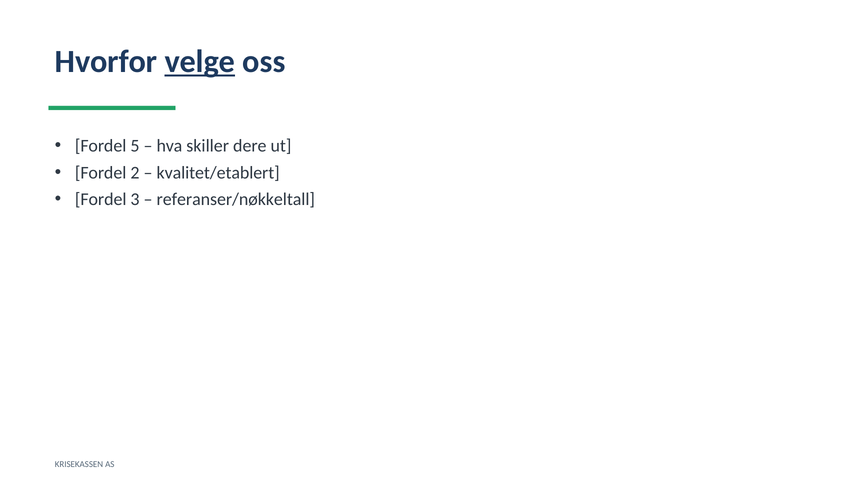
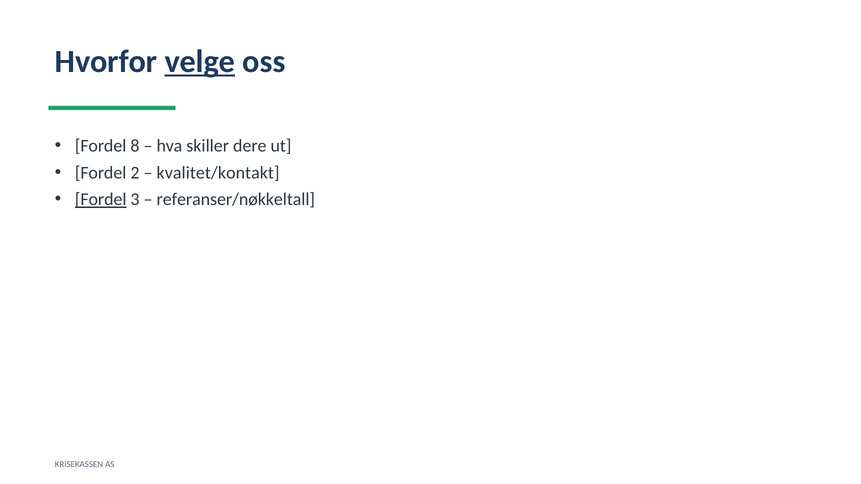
5: 5 -> 8
kvalitet/etablert: kvalitet/etablert -> kvalitet/kontakt
Fordel at (101, 200) underline: none -> present
